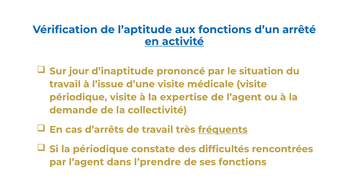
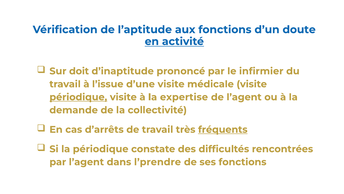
arrêté: arrêté -> doute
jour: jour -> doit
situation: situation -> infirmier
périodique at (78, 97) underline: none -> present
